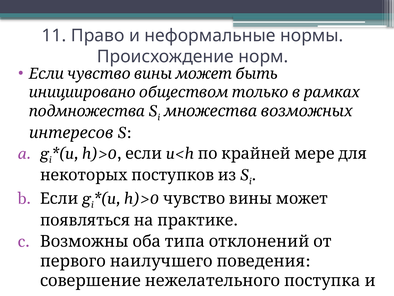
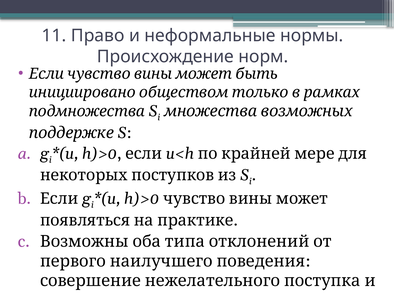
интересов: интересов -> поддержке
